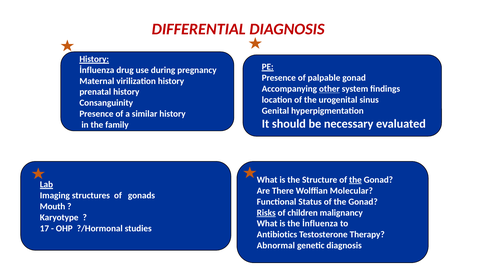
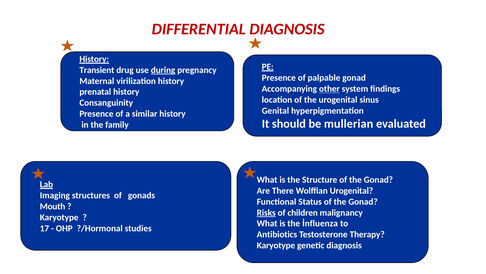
İnfluenza at (97, 70): İnfluenza -> Transient
during underline: none -> present
necessary: necessary -> mullerian
the at (355, 179) underline: present -> none
Wolffian Molecular: Molecular -> Urogenital
Abnormal at (276, 245): Abnormal -> Karyotype
